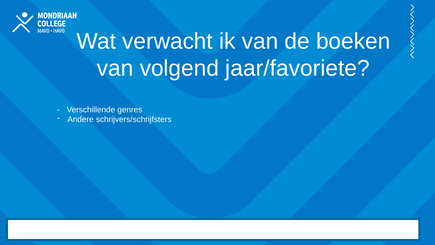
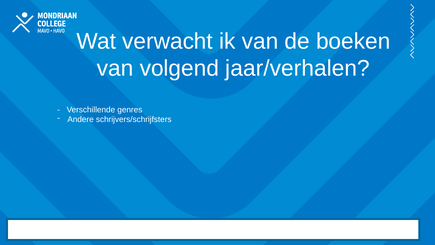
jaar/favoriete: jaar/favoriete -> jaar/verhalen
